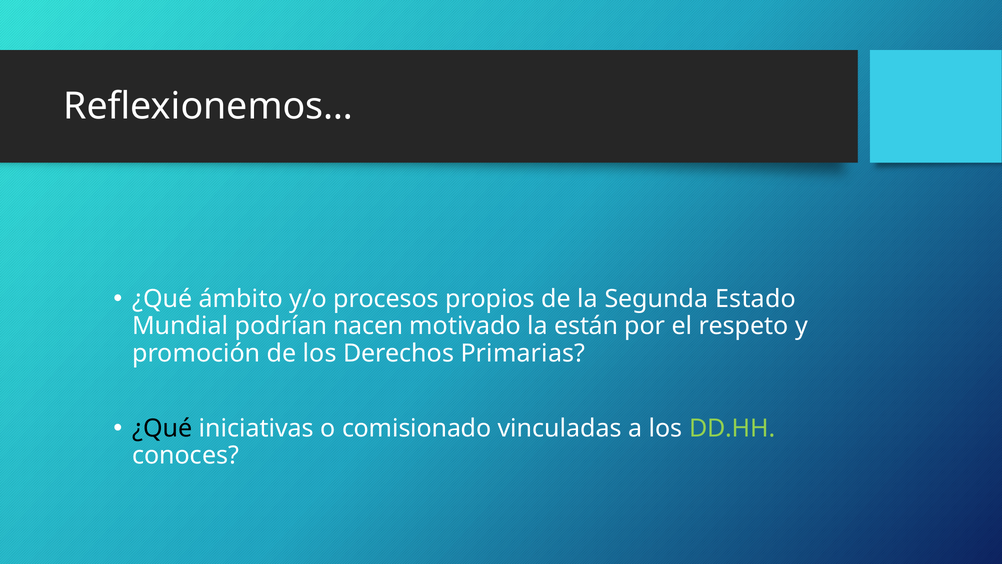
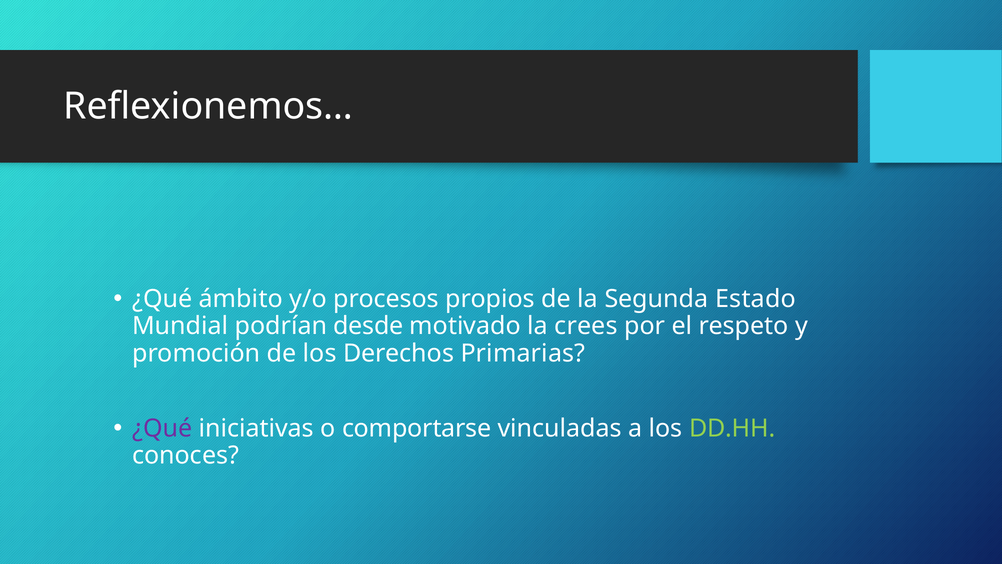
nacen: nacen -> desde
están: están -> crees
¿Qué at (162, 428) colour: black -> purple
comisionado: comisionado -> comportarse
